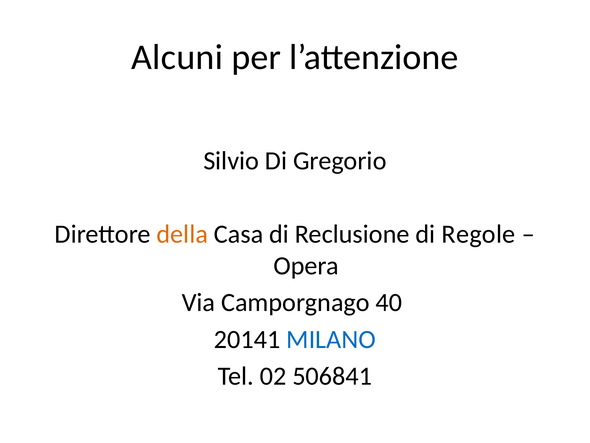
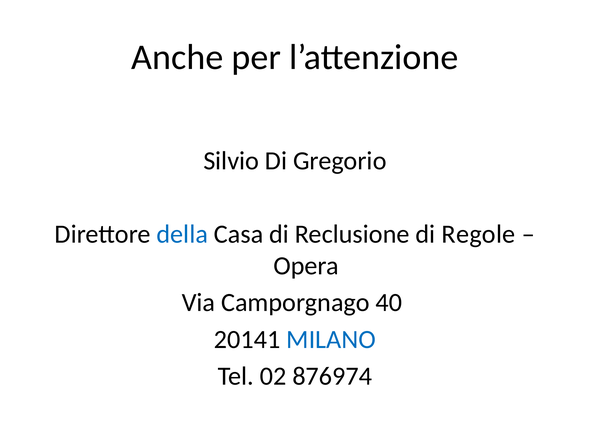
Alcuni: Alcuni -> Anche
della colour: orange -> blue
506841: 506841 -> 876974
